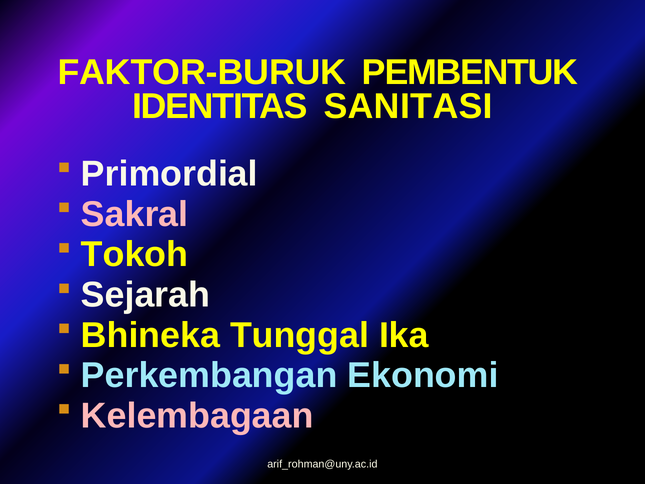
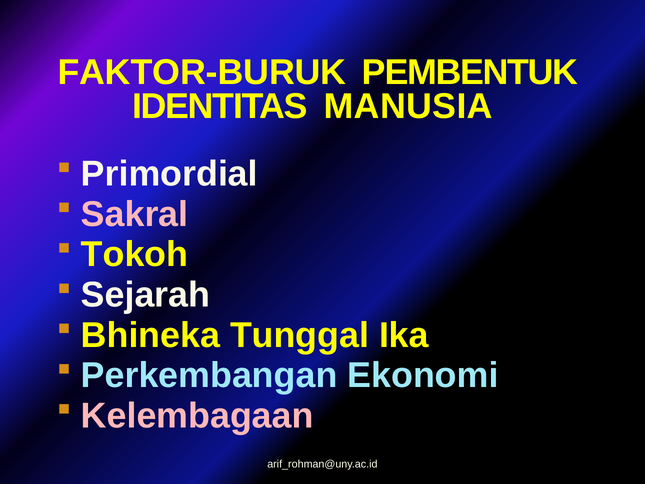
SANITASI: SANITASI -> MANUSIA
